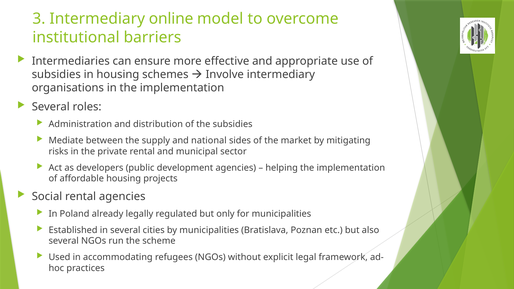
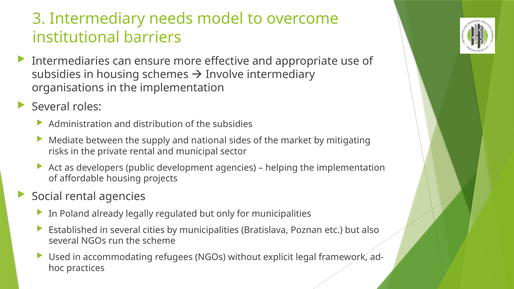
online: online -> needs
